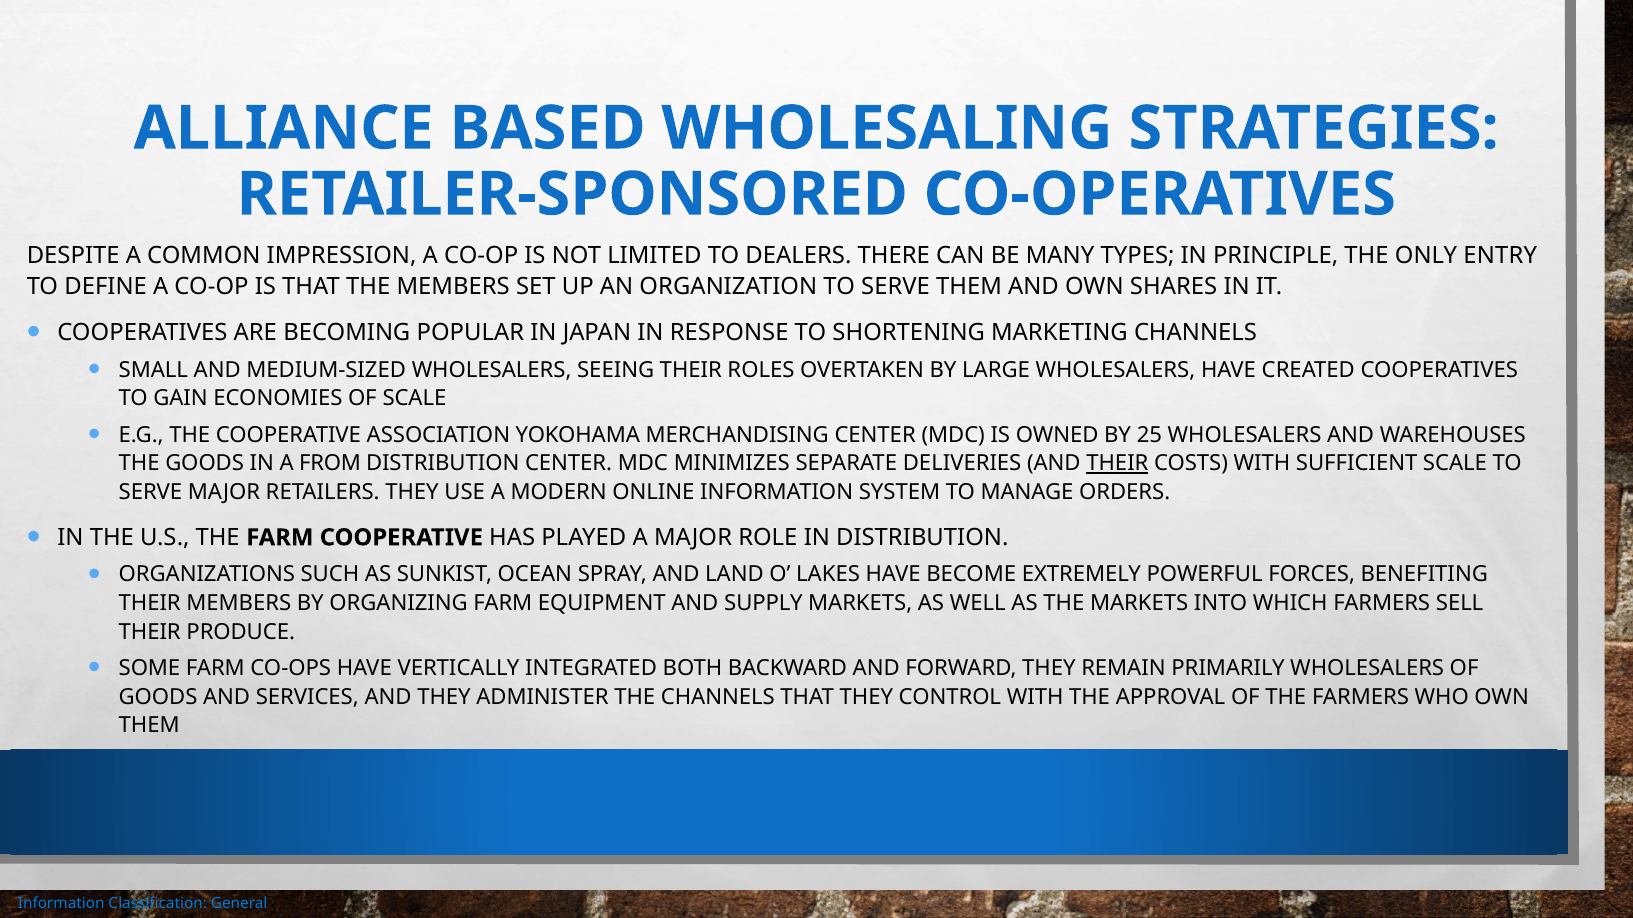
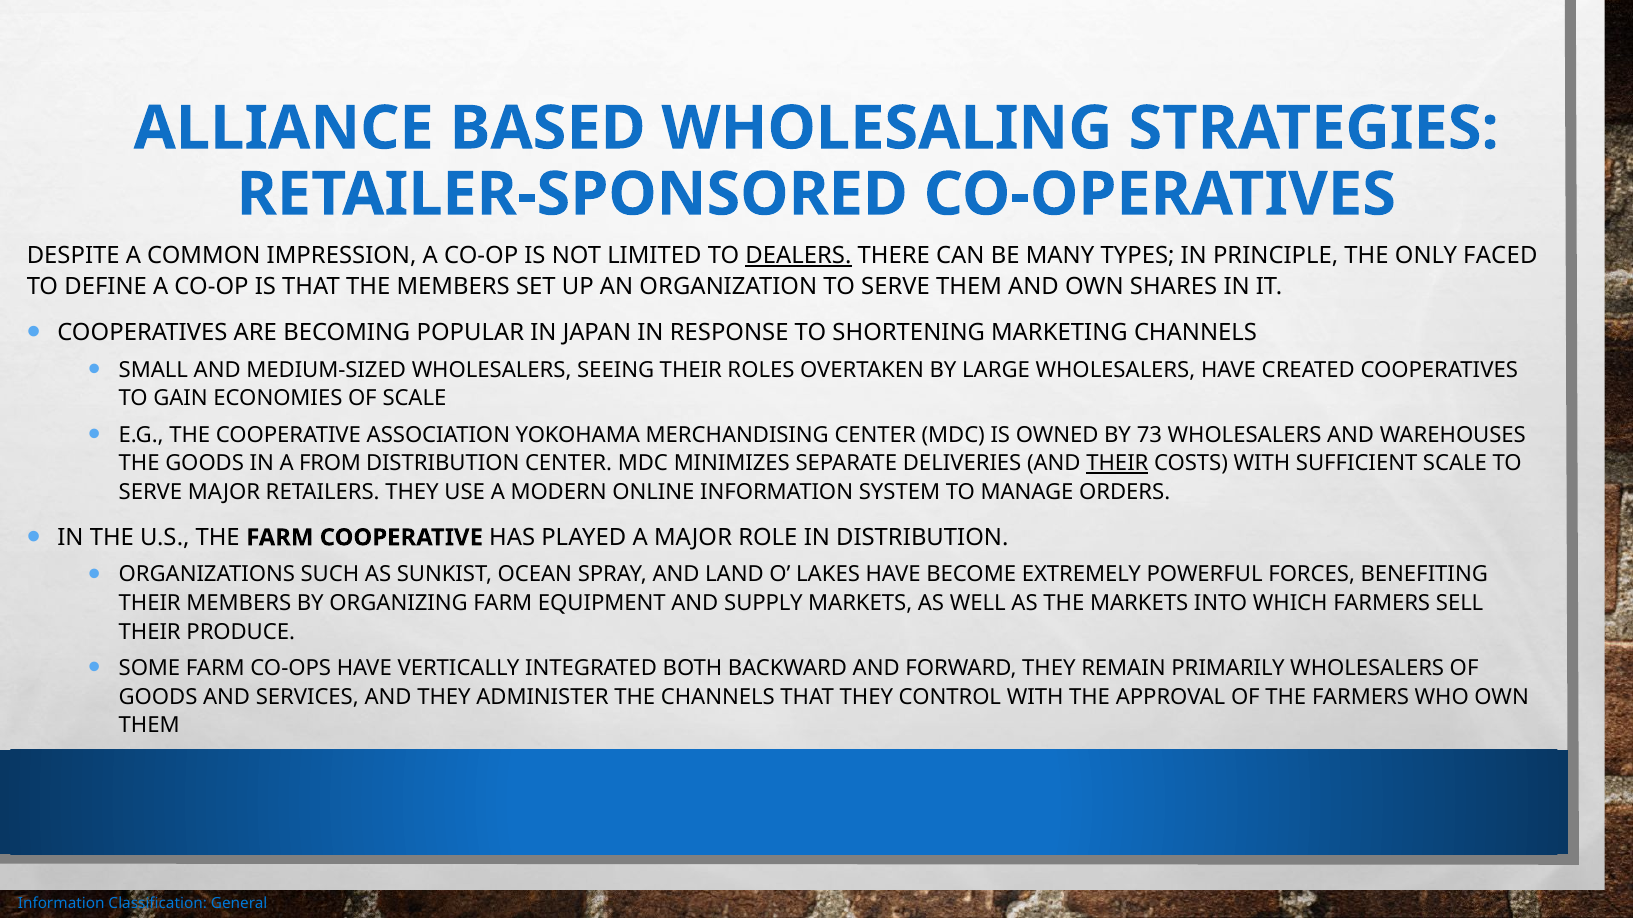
DEALERS underline: none -> present
ENTRY: ENTRY -> FACED
25: 25 -> 73
